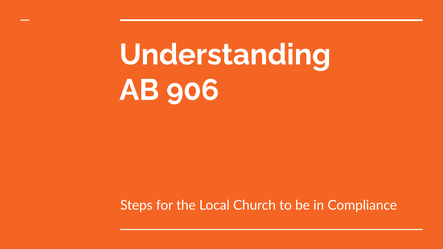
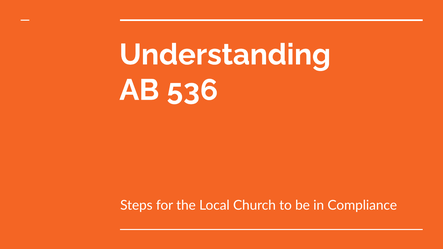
906: 906 -> 536
